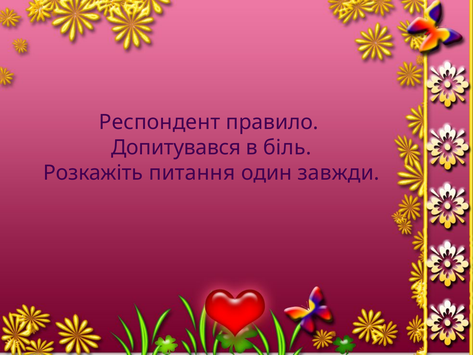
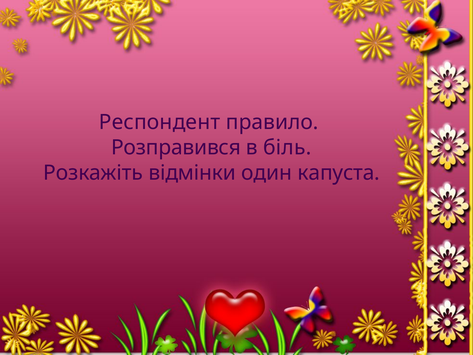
Допитувався: Допитувався -> Розправився
питання: питання -> відмінки
завжди: завжди -> капуста
